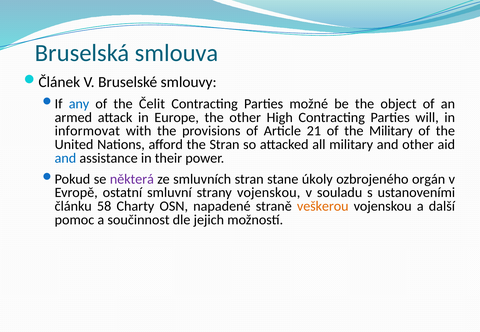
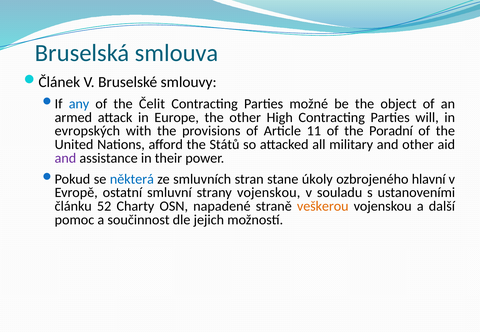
informovat: informovat -> evropských
21: 21 -> 11
the Military: Military -> Poradní
the Stran: Stran -> Států
and at (65, 158) colour: blue -> purple
některá colour: purple -> blue
orgán: orgán -> hlavní
58: 58 -> 52
